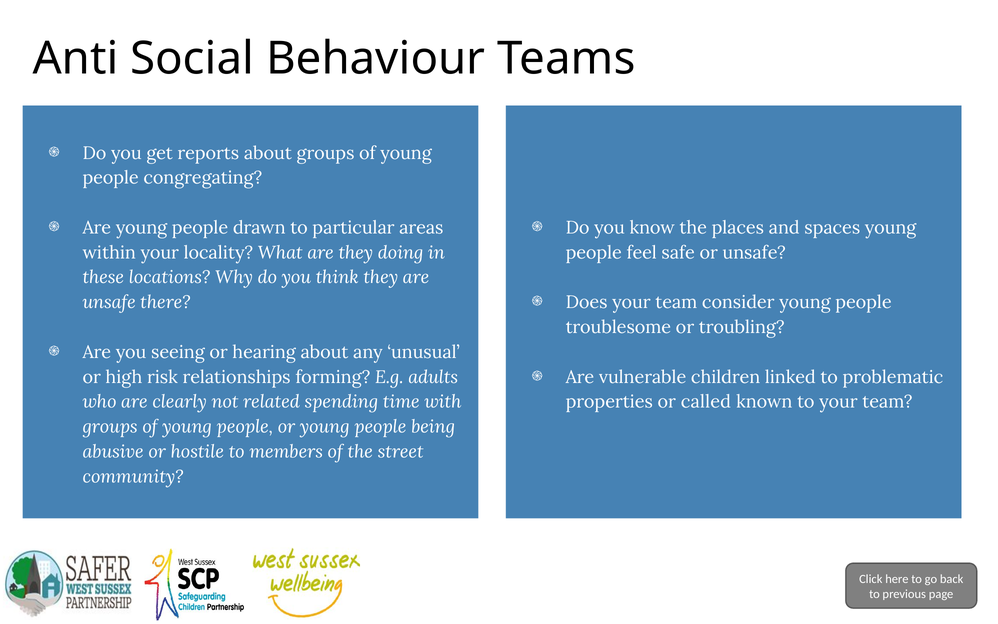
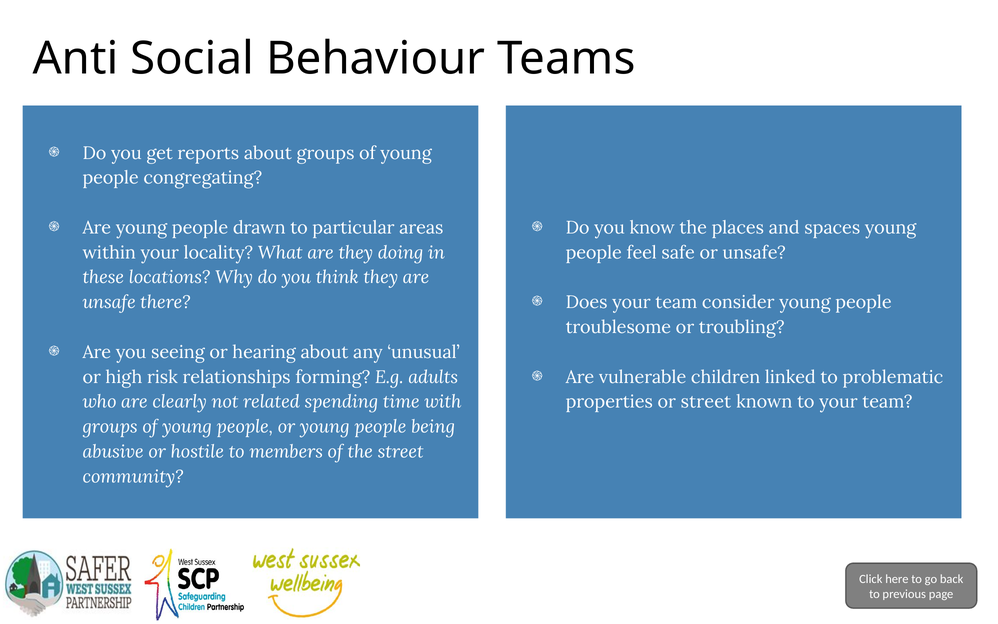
or called: called -> street
